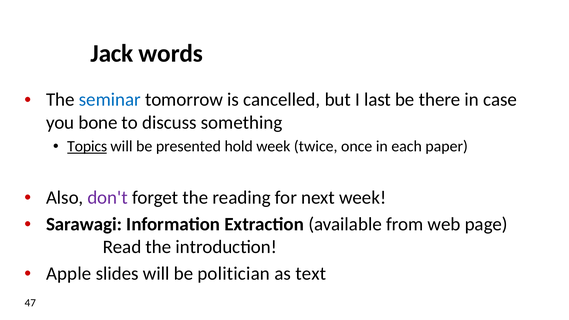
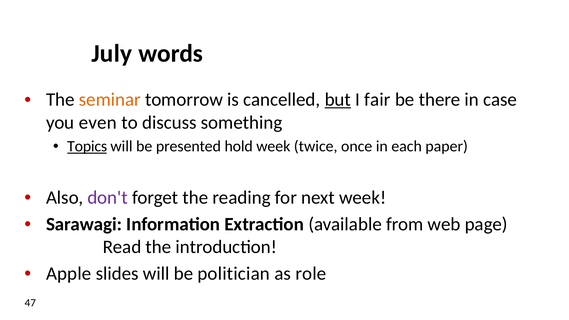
Jack: Jack -> July
seminar colour: blue -> orange
but underline: none -> present
last: last -> fair
bone: bone -> even
text: text -> role
